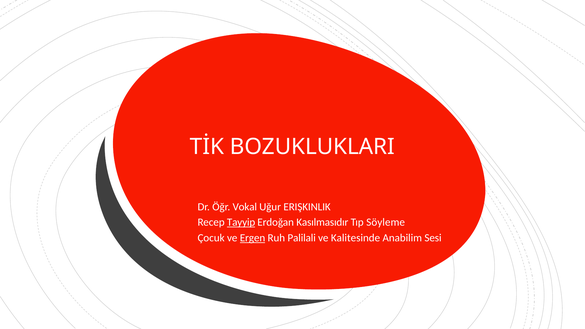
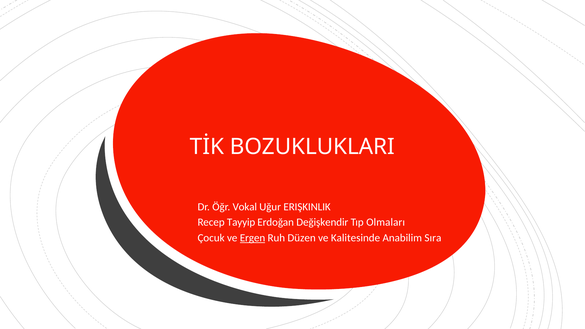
Tayyip underline: present -> none
Kasılmasıdır: Kasılmasıdır -> Değişkendir
Söyleme: Söyleme -> Olmaları
Palilali: Palilali -> Düzen
Sesi: Sesi -> Sıra
